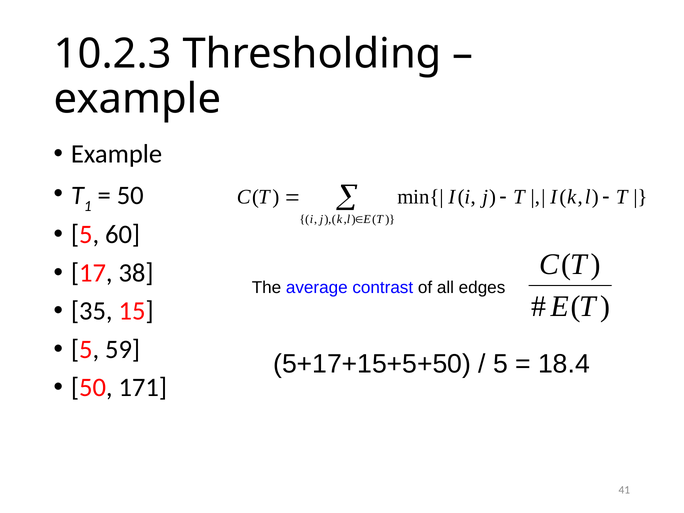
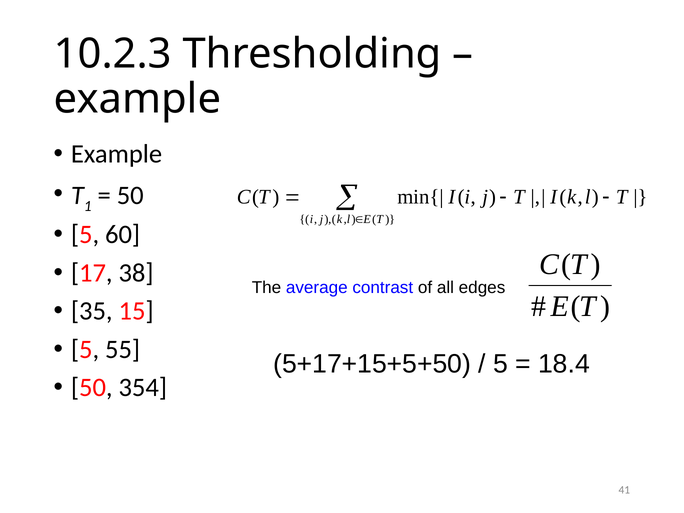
59: 59 -> 55
171: 171 -> 354
